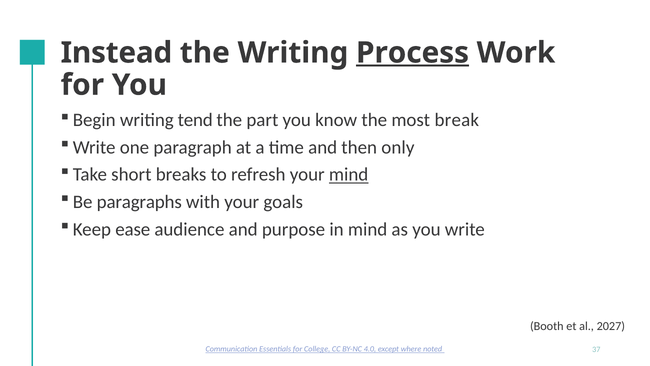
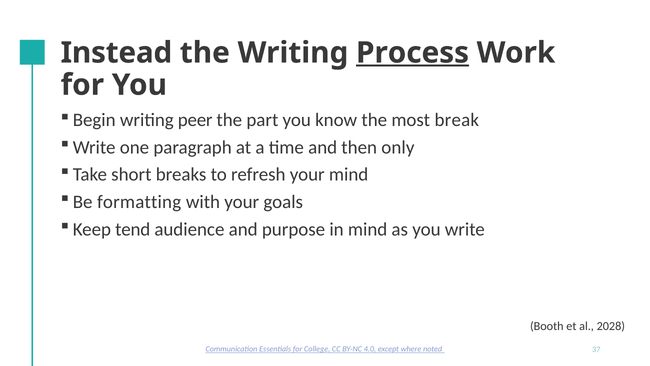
tend: tend -> peer
mind at (349, 175) underline: present -> none
paragraphs: paragraphs -> formatting
ease: ease -> tend
2027: 2027 -> 2028
